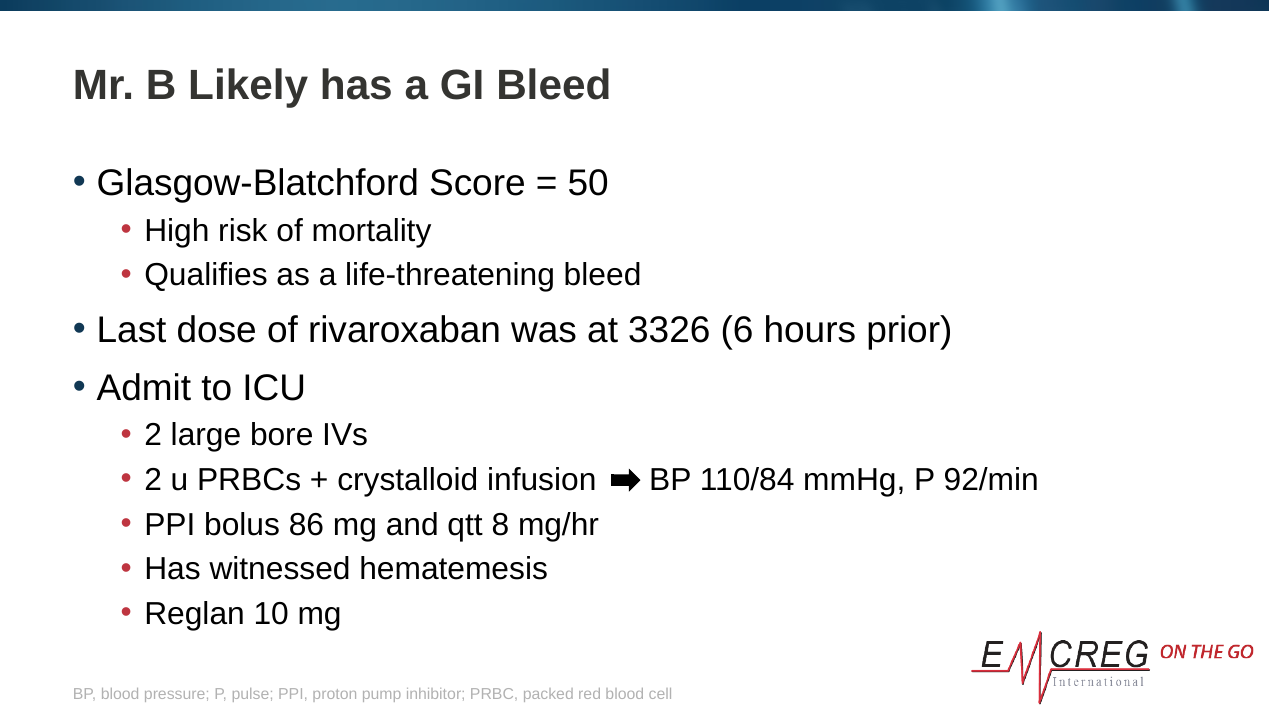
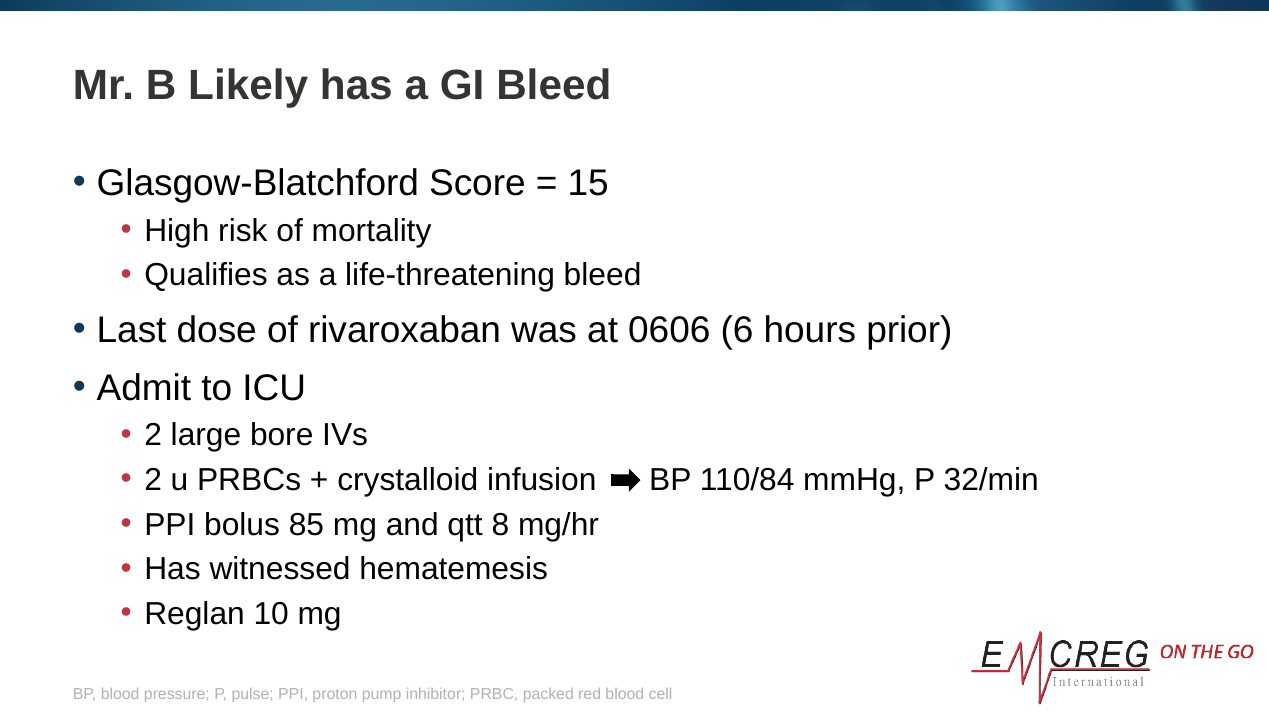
50: 50 -> 15
3326: 3326 -> 0606
92/min: 92/min -> 32/min
86: 86 -> 85
